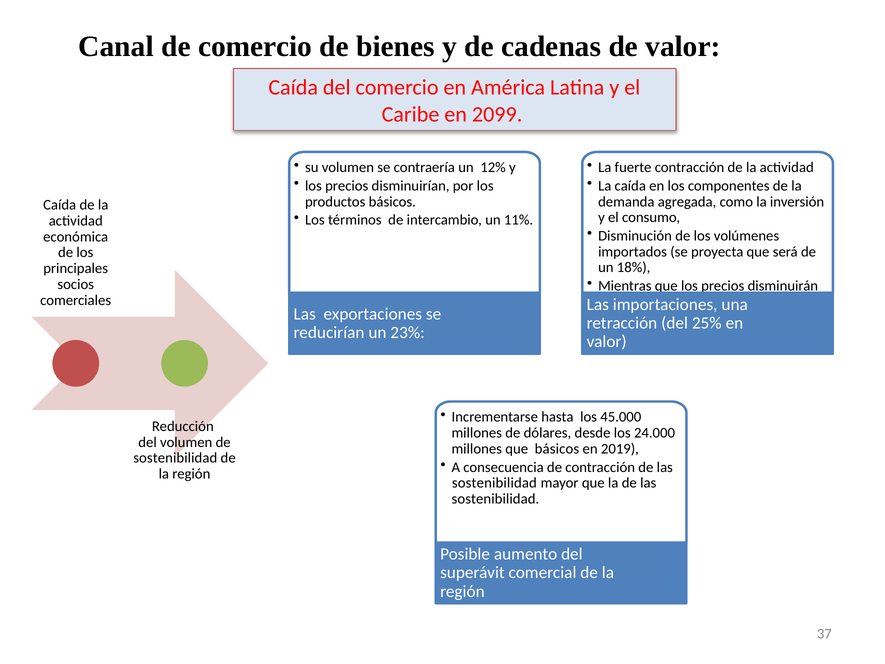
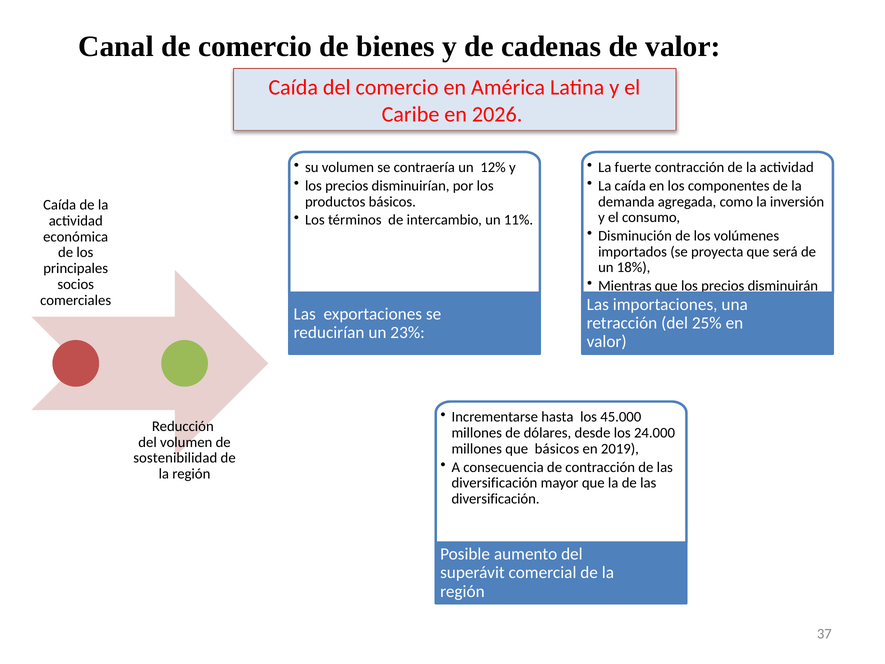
2099: 2099 -> 2026
sostenibilidad at (494, 483): sostenibilidad -> diversificación
sostenibilidad at (495, 499): sostenibilidad -> diversificación
